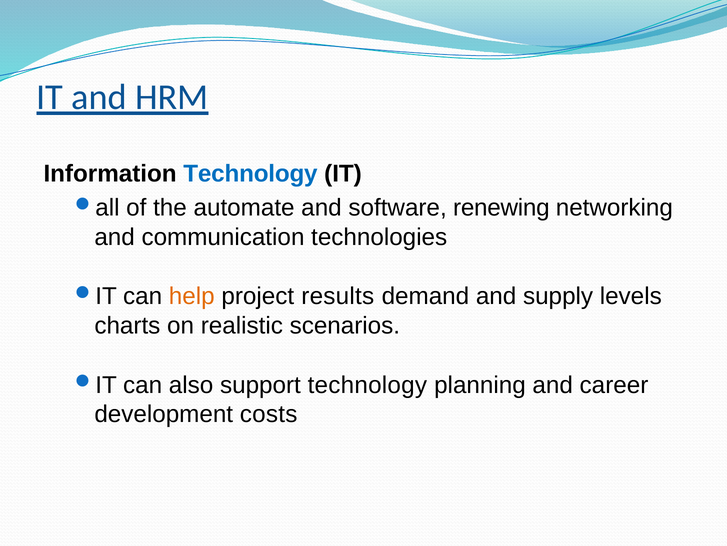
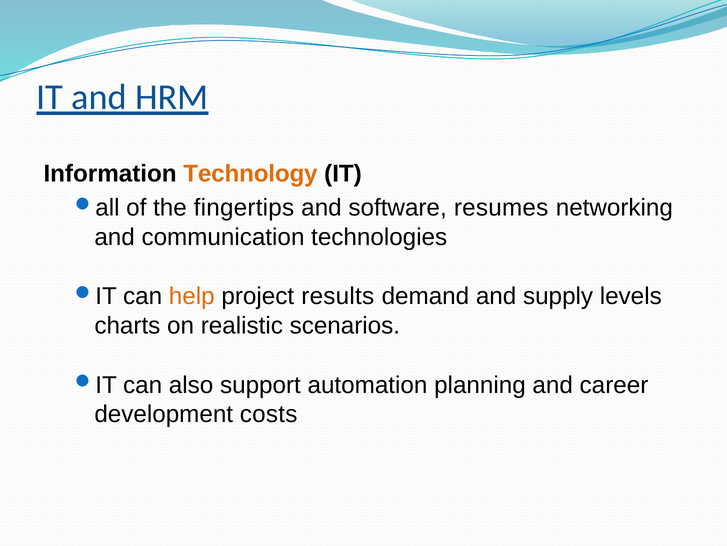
Technology at (250, 174) colour: blue -> orange
automate: automate -> fingertips
renewing: renewing -> resumes
support technology: technology -> automation
